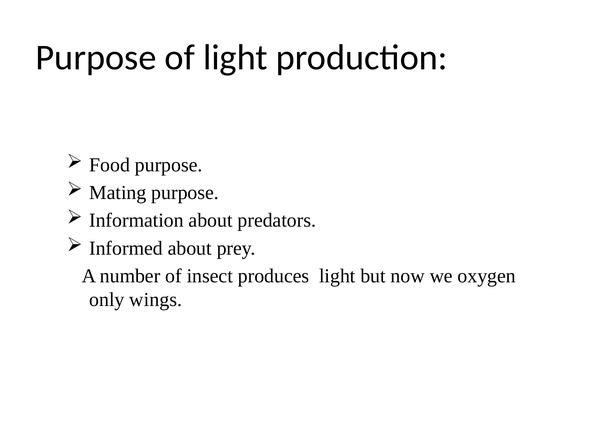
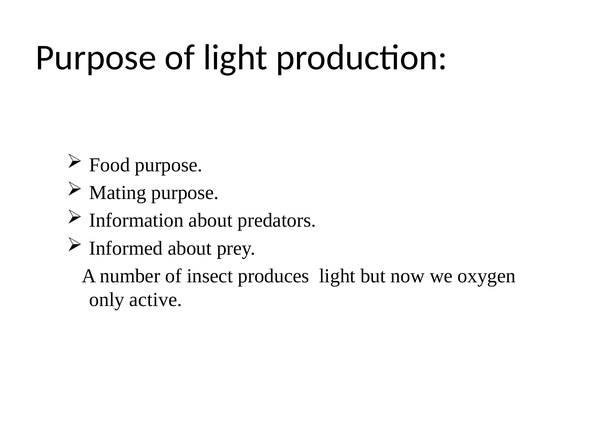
wings: wings -> active
